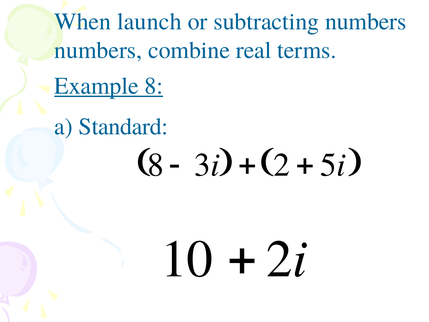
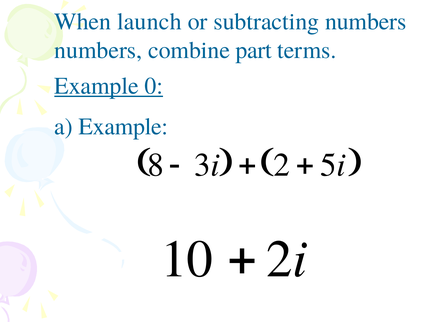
real: real -> part
8: 8 -> 0
a Standard: Standard -> Example
